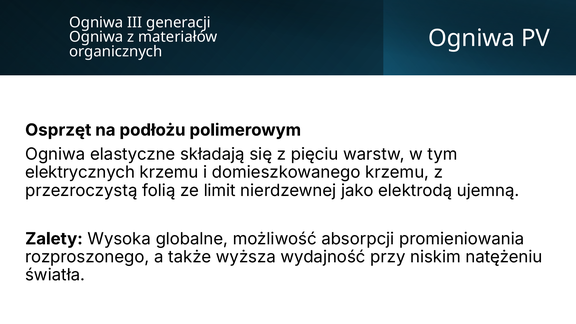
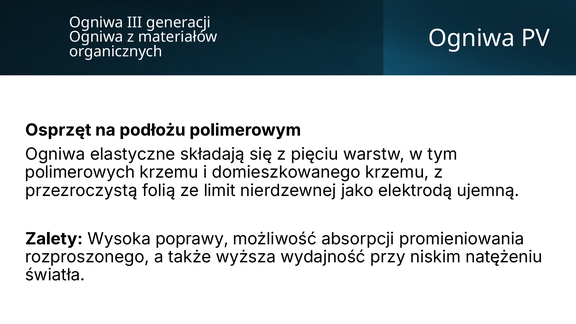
elektrycznych: elektrycznych -> polimerowych
globalne: globalne -> poprawy
